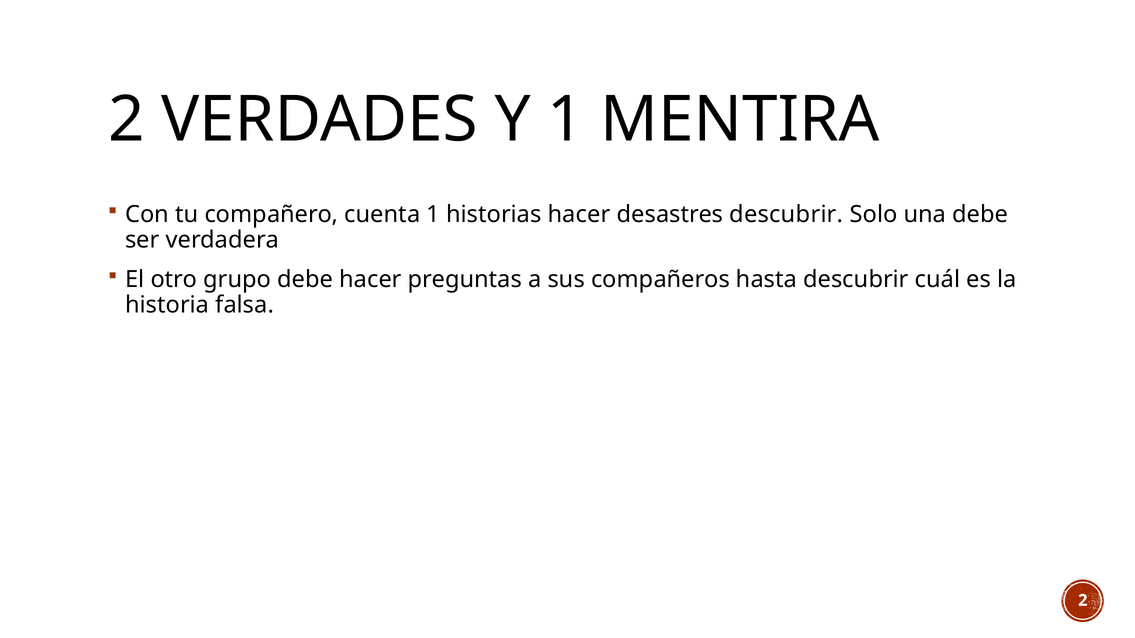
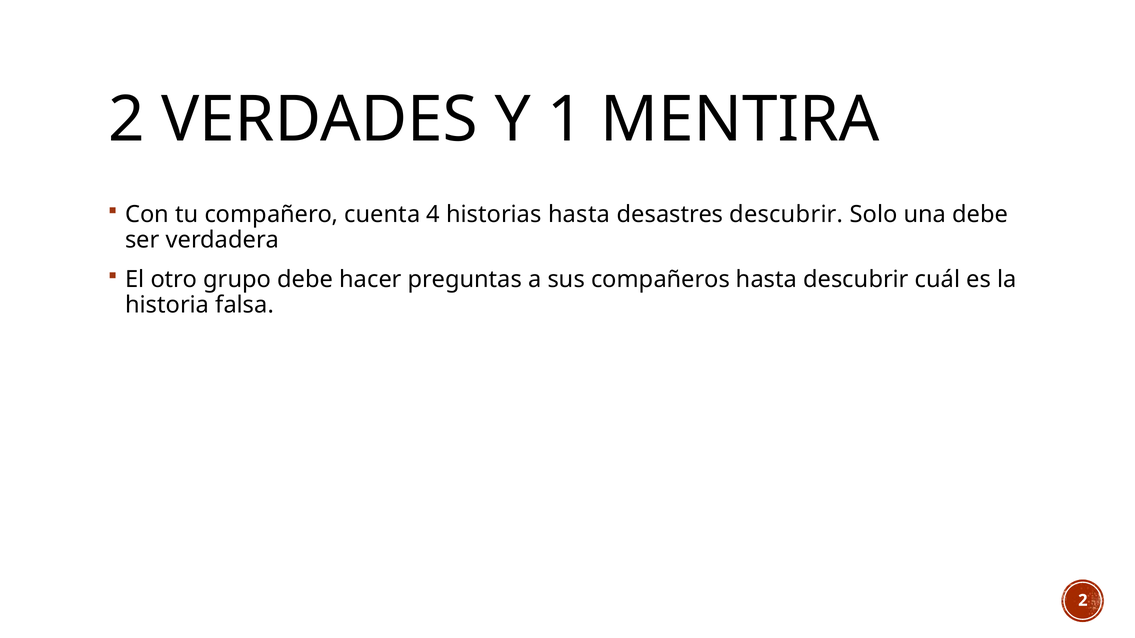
cuenta 1: 1 -> 4
historias hacer: hacer -> hasta
